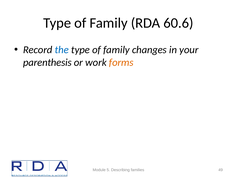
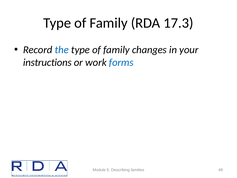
60.6: 60.6 -> 17.3
parenthesis: parenthesis -> instructions
forms colour: orange -> blue
